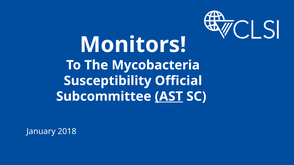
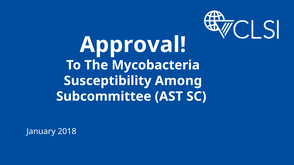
Monitors: Monitors -> Approval
Official: Official -> Among
AST underline: present -> none
